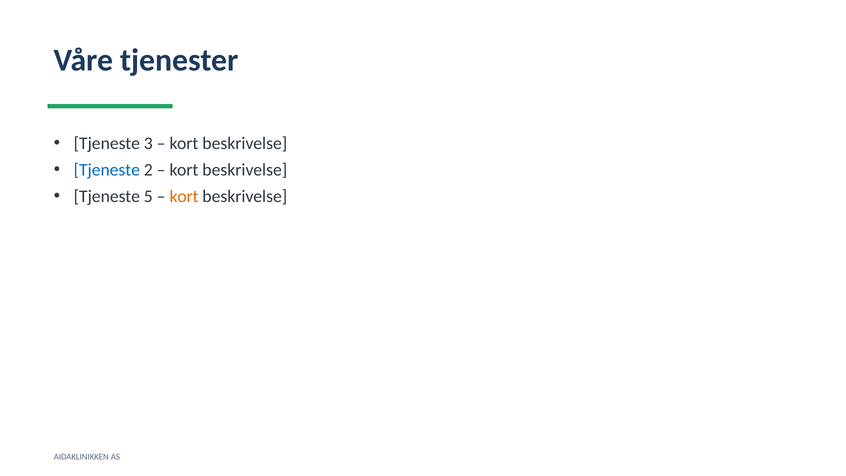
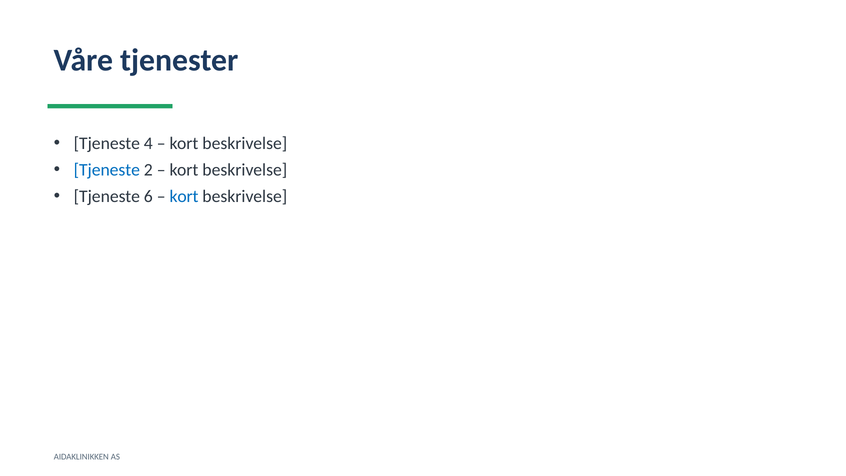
3: 3 -> 4
5: 5 -> 6
kort at (184, 196) colour: orange -> blue
